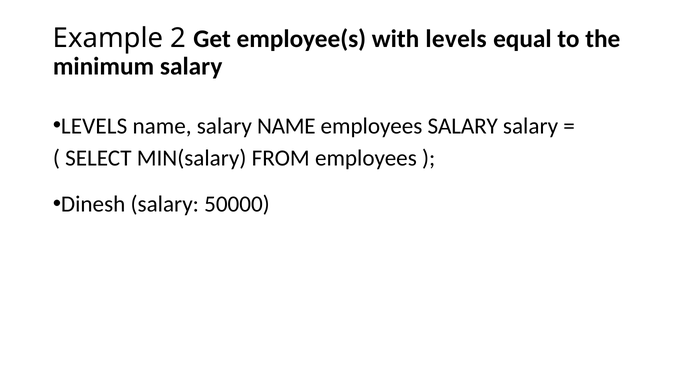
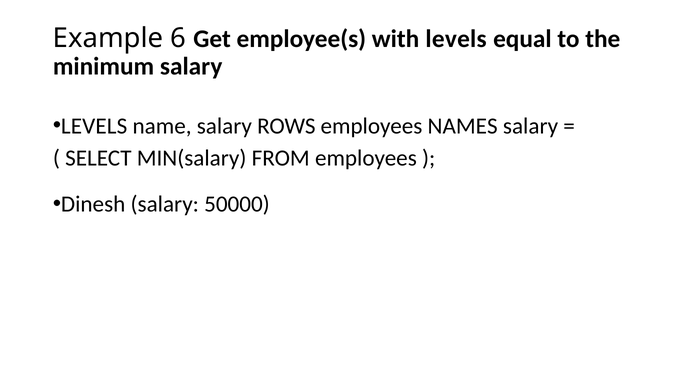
2: 2 -> 6
salary NAME: NAME -> ROWS
employees SALARY: SALARY -> NAMES
